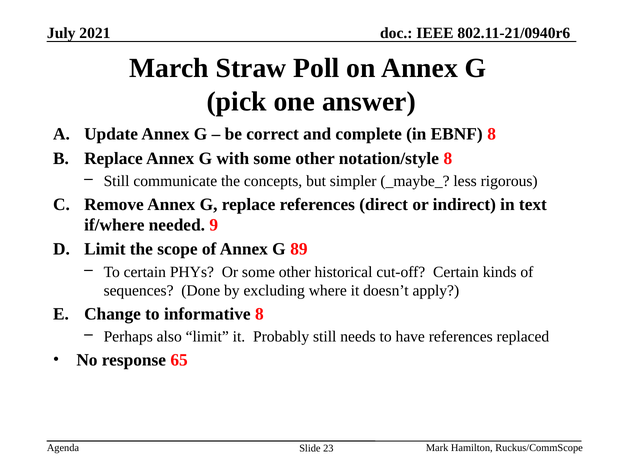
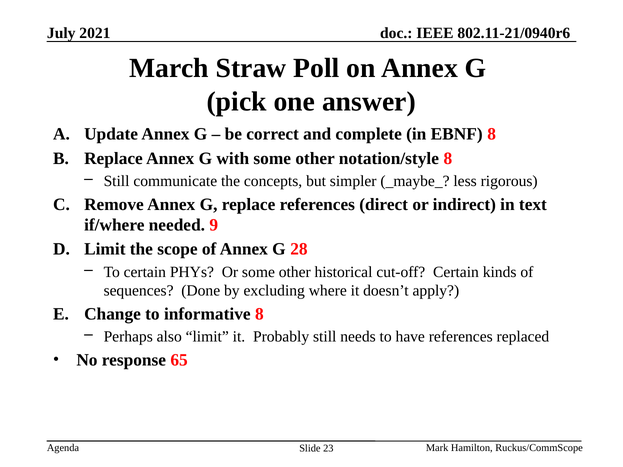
89: 89 -> 28
